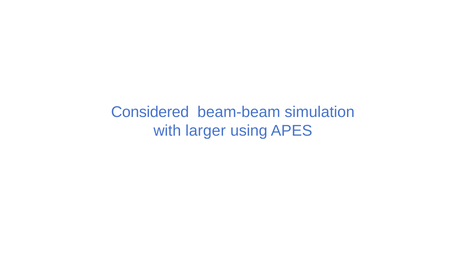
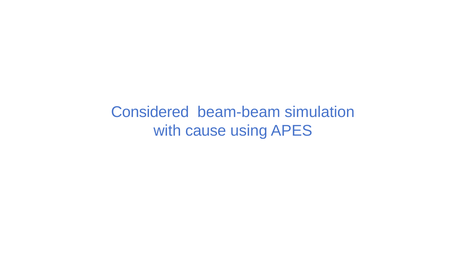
larger: larger -> cause
